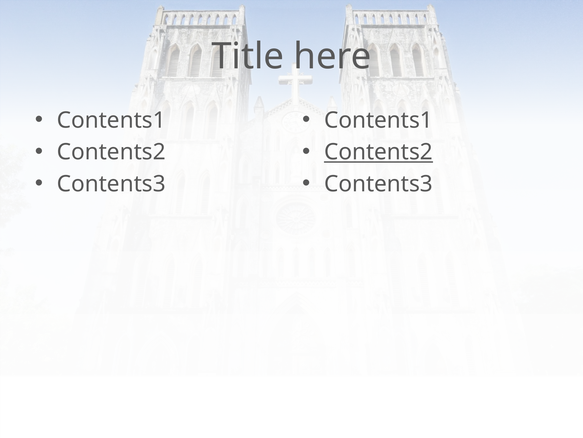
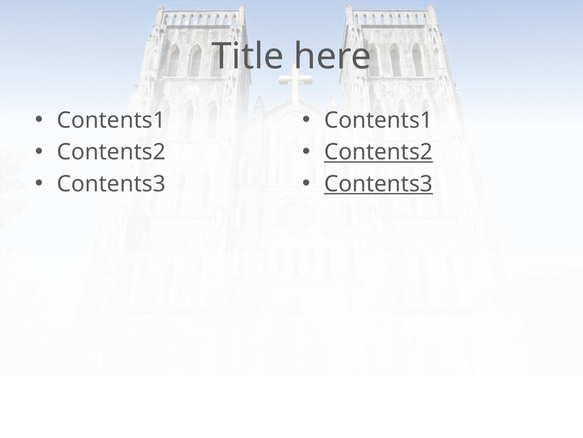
Contents3 at (379, 184) underline: none -> present
